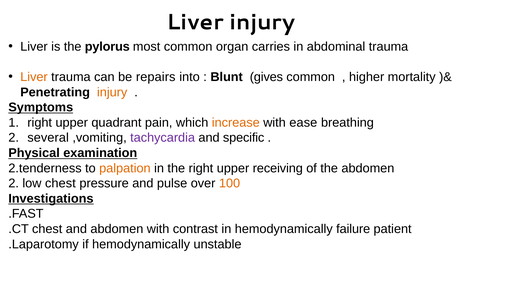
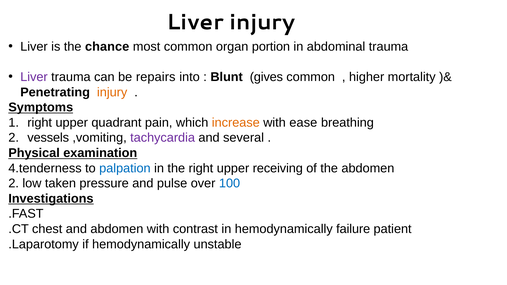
pylorus: pylorus -> chance
carries: carries -> portion
Liver at (34, 77) colour: orange -> purple
several: several -> vessels
specific: specific -> several
2.tenderness: 2.tenderness -> 4.tenderness
palpation colour: orange -> blue
low chest: chest -> taken
100 colour: orange -> blue
